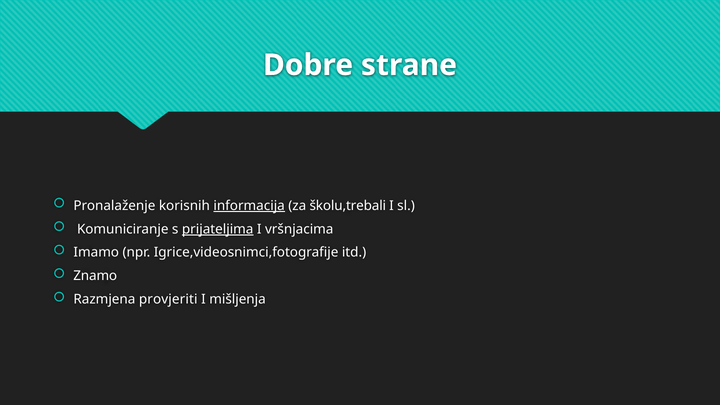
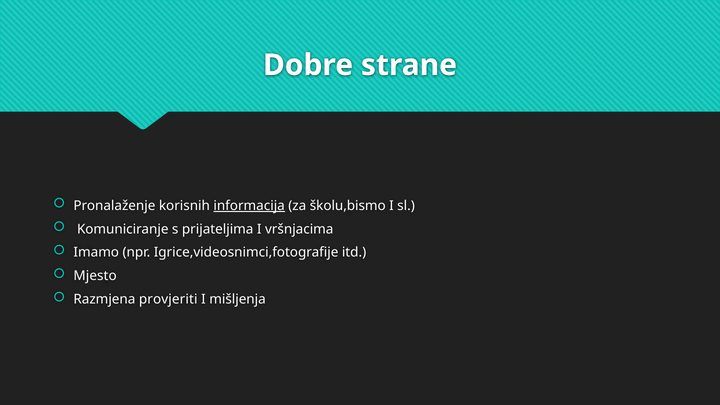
školu,trebali: školu,trebali -> školu,bismo
prijateljima underline: present -> none
Znamo: Znamo -> Mjesto
